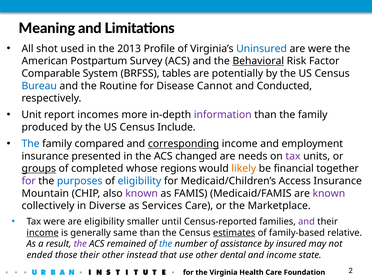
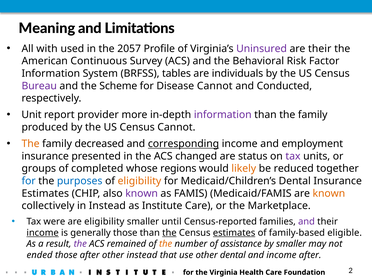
shot: shot -> with
2013: 2013 -> 2057
Uninsured colour: blue -> purple
are were: were -> their
Postpartum: Postpartum -> Continuous
Behavioral underline: present -> none
Comparable at (51, 73): Comparable -> Information
potentially: potentially -> individuals
Bureau colour: blue -> purple
Routine: Routine -> Scheme
incomes: incomes -> provider
Census Include: Include -> Cannot
The at (31, 144) colour: blue -> orange
compared: compared -> decreased
needs: needs -> status
groups underline: present -> none
financial: financial -> reduced
for at (29, 181) colour: purple -> blue
eligibility at (139, 181) colour: blue -> orange
Medicaid/Children’s Access: Access -> Dental
Mountain at (45, 193): Mountain -> Estimates
known at (329, 193) colour: purple -> orange
in Diverse: Diverse -> Instead
Services: Services -> Institute
generally same: same -> those
the at (169, 233) underline: none -> present
relative: relative -> eligible
the at (166, 244) colour: blue -> orange
by insured: insured -> smaller
those their: their -> after
income state: state -> after
